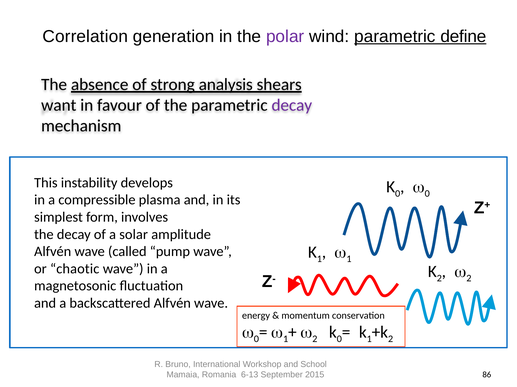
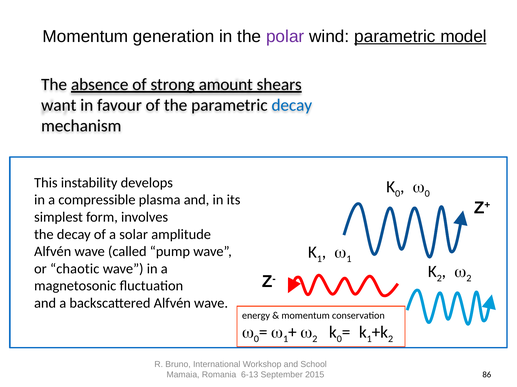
Correlation at (85, 36): Correlation -> Momentum
define: define -> model
analysis: analysis -> amount
decay at (292, 105) colour: purple -> blue
